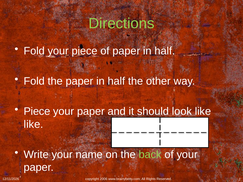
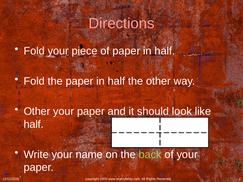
Directions colour: light green -> pink
Piece at (37, 111): Piece -> Other
like at (34, 124): like -> half
